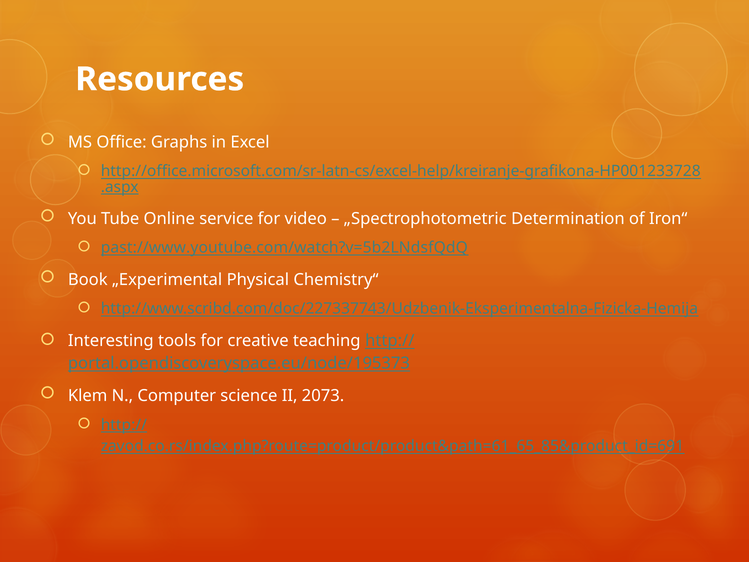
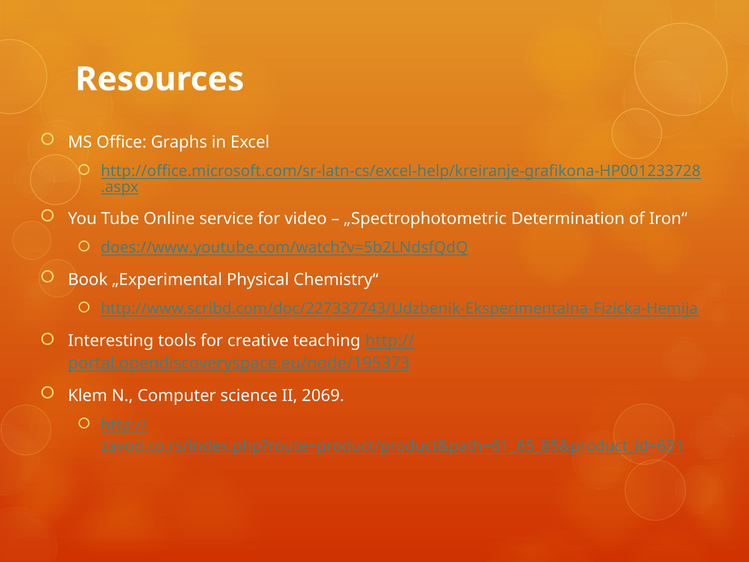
past://www.youtube.com/watch?v=5b2LNdsfQdQ: past://www.youtube.com/watch?v=5b2LNdsfQdQ -> does://www.youtube.com/watch?v=5b2LNdsfQdQ
2073: 2073 -> 2069
